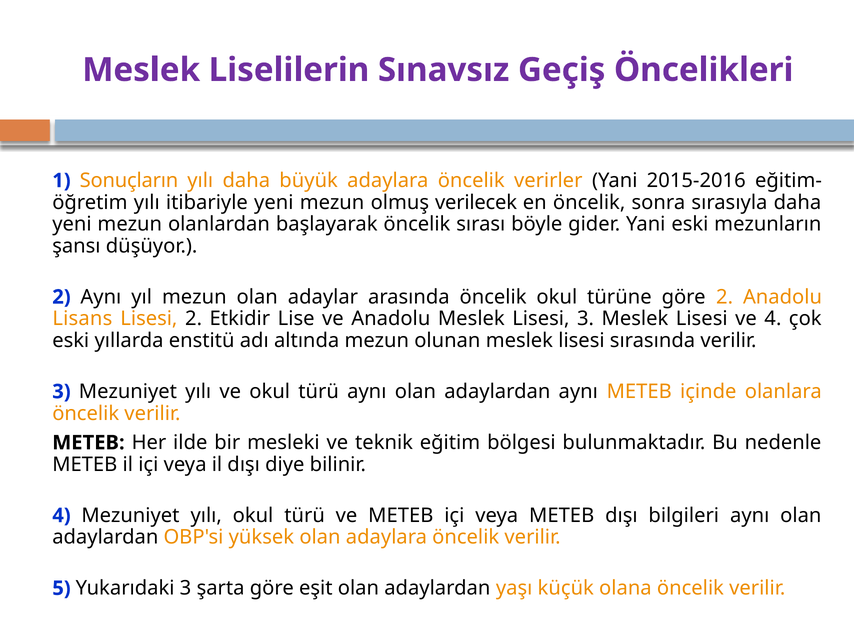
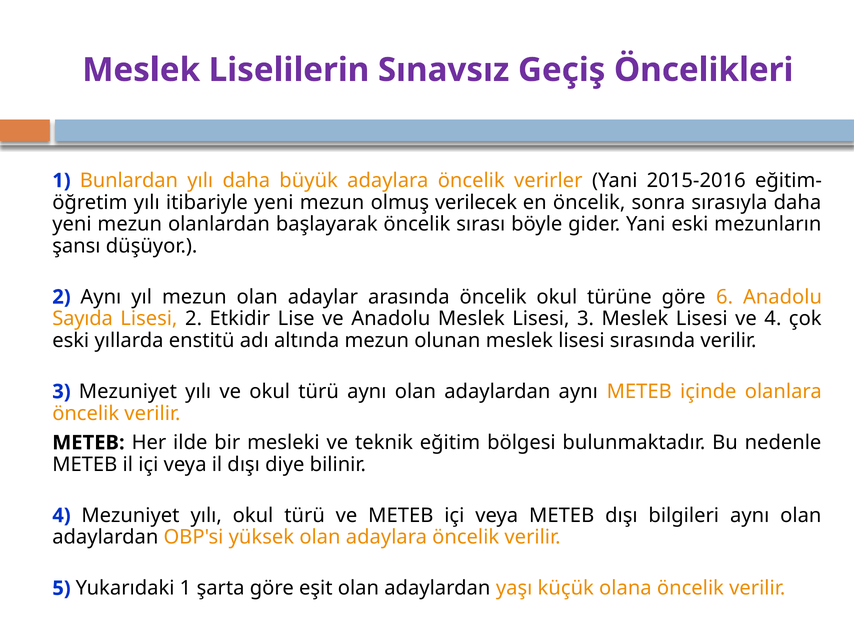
Sonuçların: Sonuçların -> Bunlardan
göre 2: 2 -> 6
Lisans: Lisans -> Sayıda
Yukarıdaki 3: 3 -> 1
